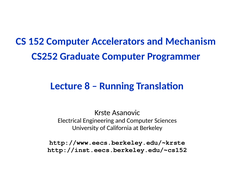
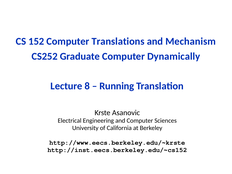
Accelerators: Accelerators -> Translations
Programmer: Programmer -> Dynamically
